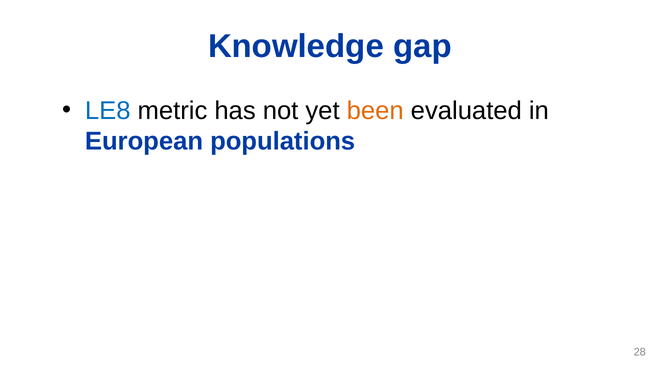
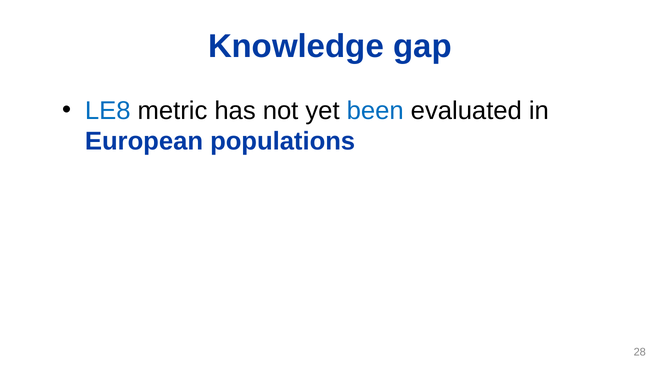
been colour: orange -> blue
